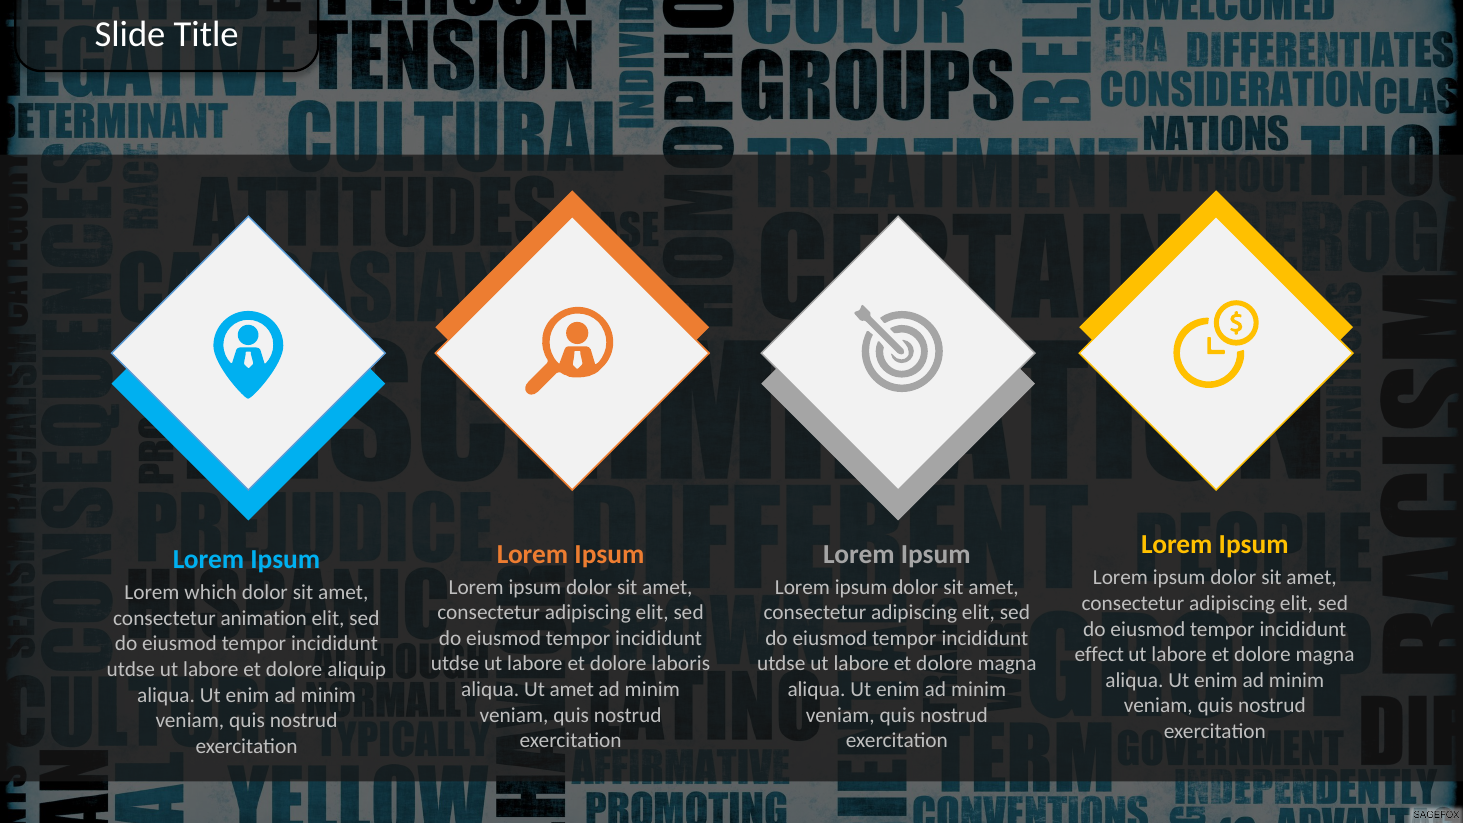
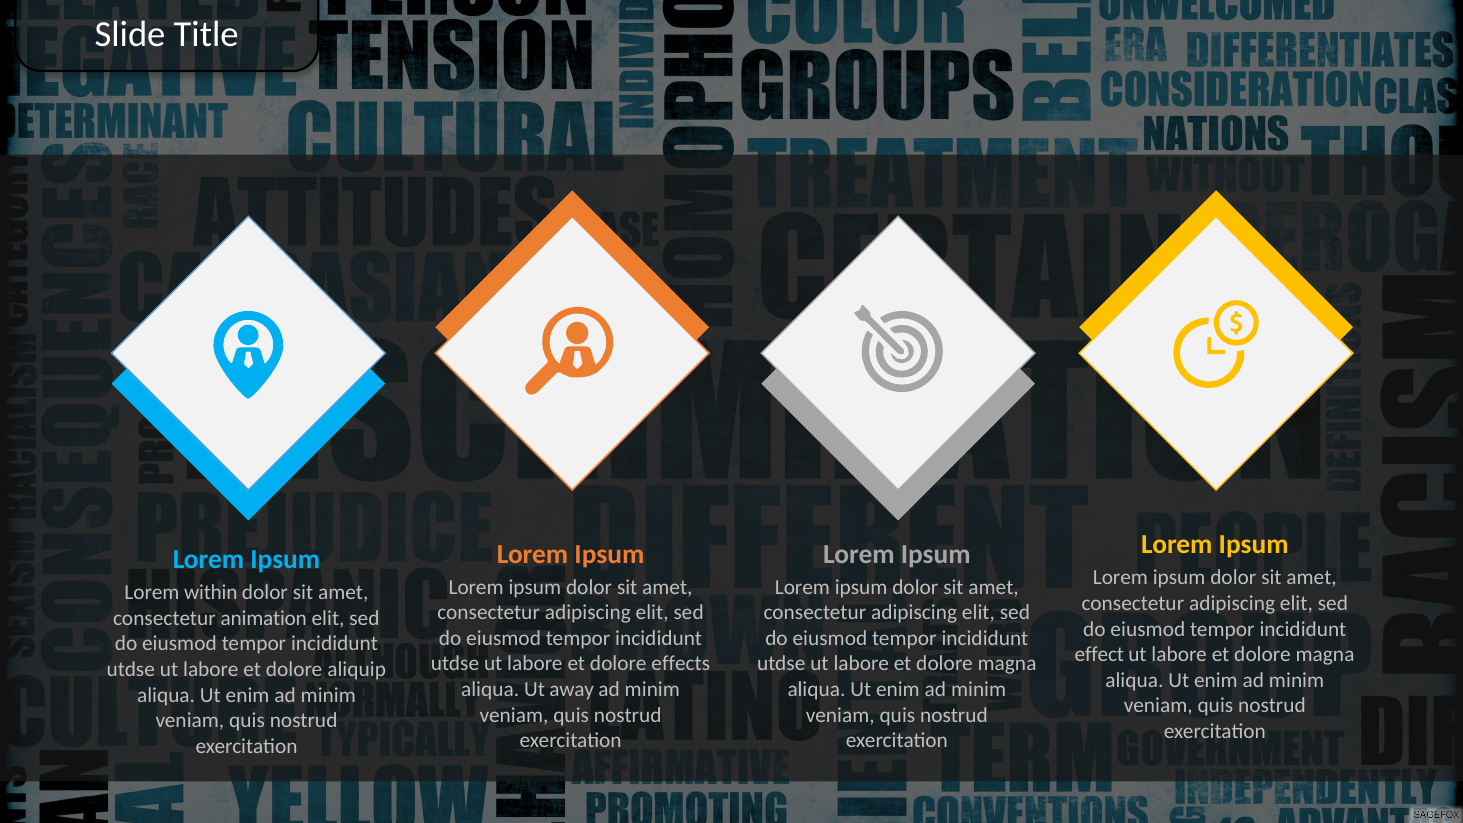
which: which -> within
laboris: laboris -> effects
Ut amet: amet -> away
